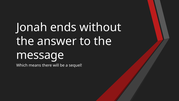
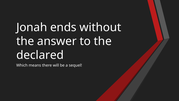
message: message -> declared
